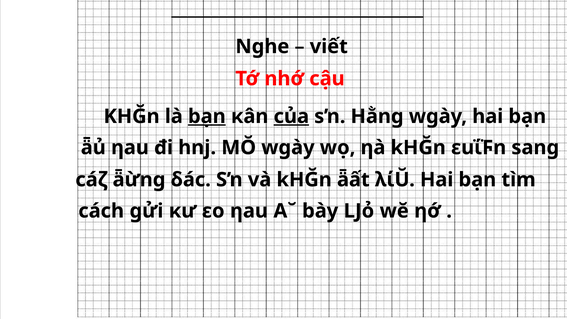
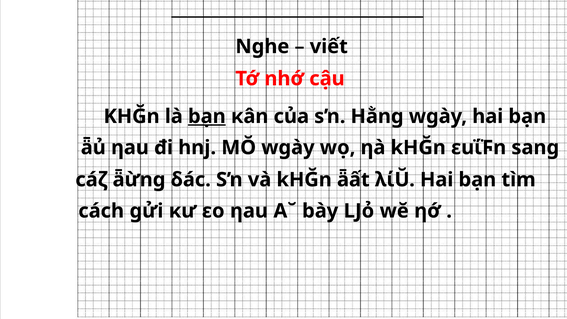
của underline: present -> none
